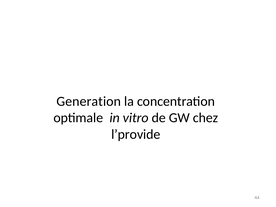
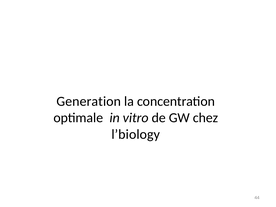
l’provide: l’provide -> l’biology
